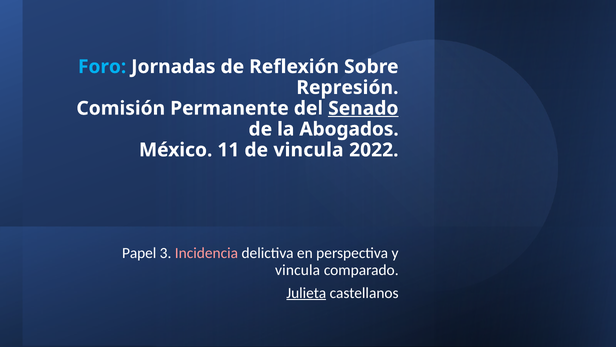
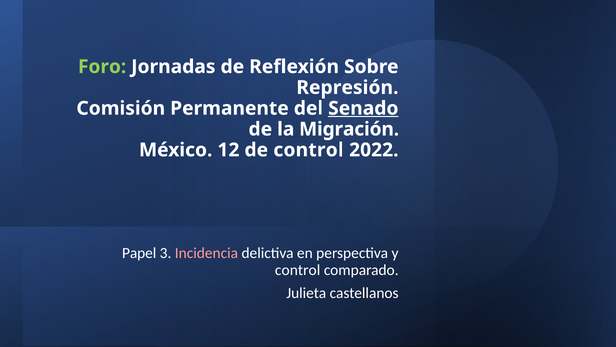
Foro colour: light blue -> light green
Abogados: Abogados -> Migración
11: 11 -> 12
de vincula: vincula -> control
vincula at (298, 270): vincula -> control
Julieta underline: present -> none
